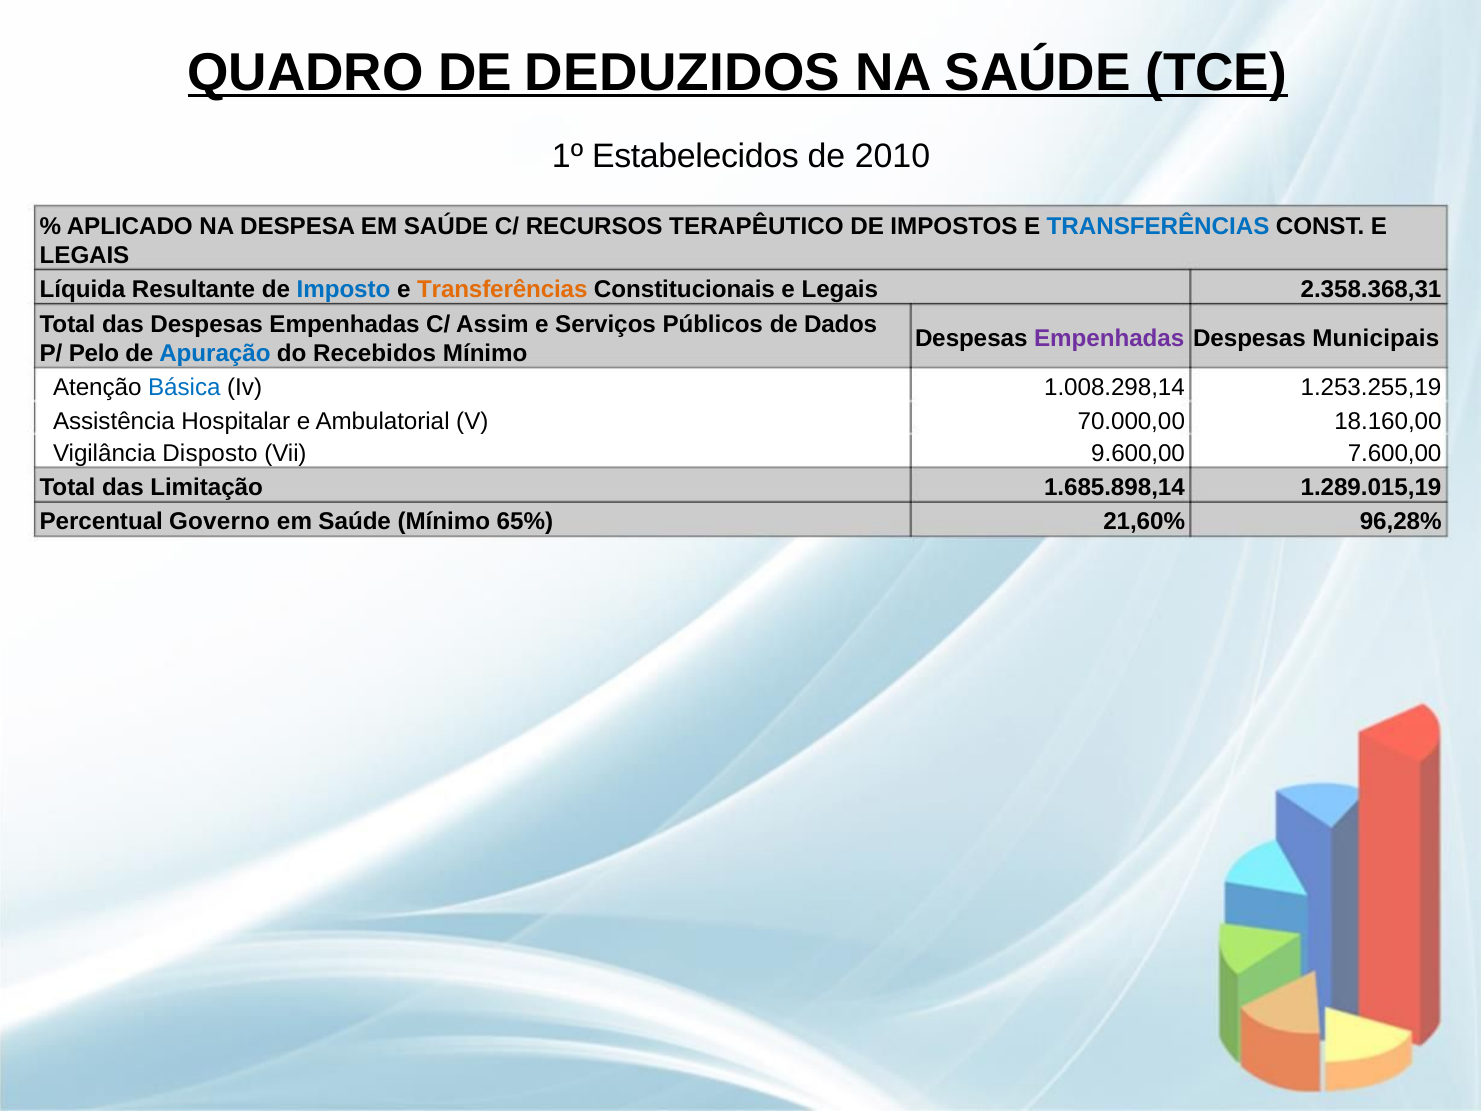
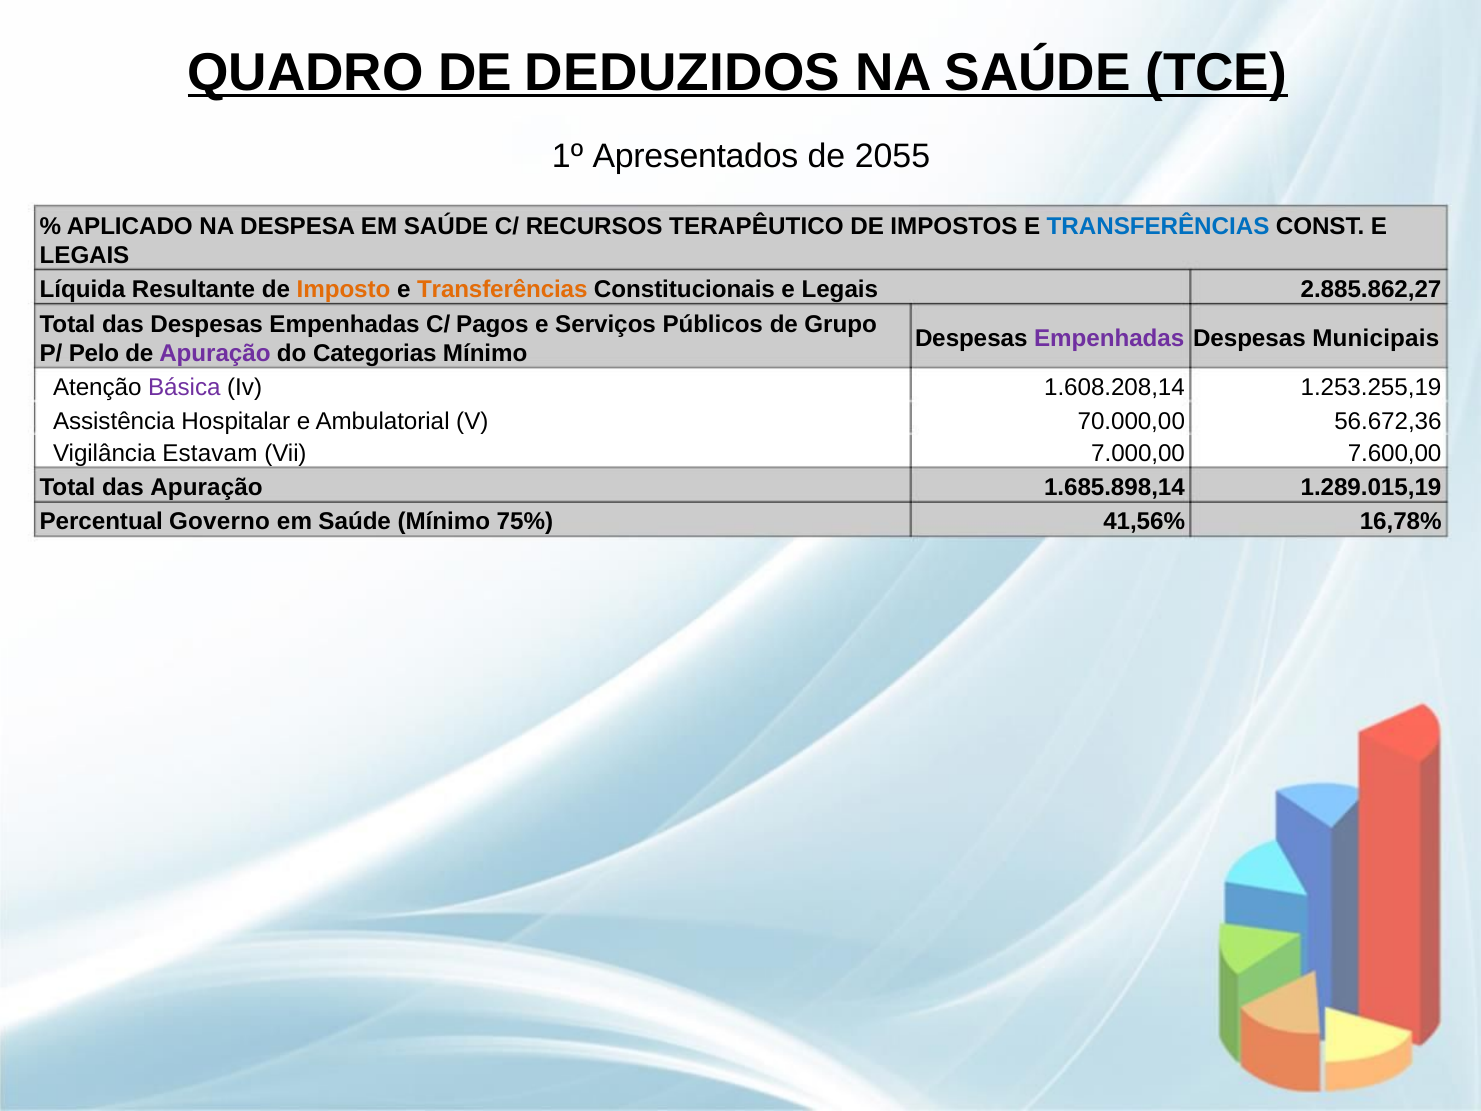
Estabelecidos: Estabelecidos -> Apresentados
2010: 2010 -> 2055
Imposto colour: blue -> orange
2.358.368,31: 2.358.368,31 -> 2.885.862,27
Assim: Assim -> Pagos
Dados: Dados -> Grupo
Apuração at (215, 353) colour: blue -> purple
Recebidos: Recebidos -> Categorias
Básica colour: blue -> purple
1.008.298,14: 1.008.298,14 -> 1.608.208,14
18.160,00: 18.160,00 -> 56.672,36
Disposto: Disposto -> Estavam
9.600,00: 9.600,00 -> 7.000,00
das Limitação: Limitação -> Apuração
65%: 65% -> 75%
21,60%: 21,60% -> 41,56%
96,28%: 96,28% -> 16,78%
